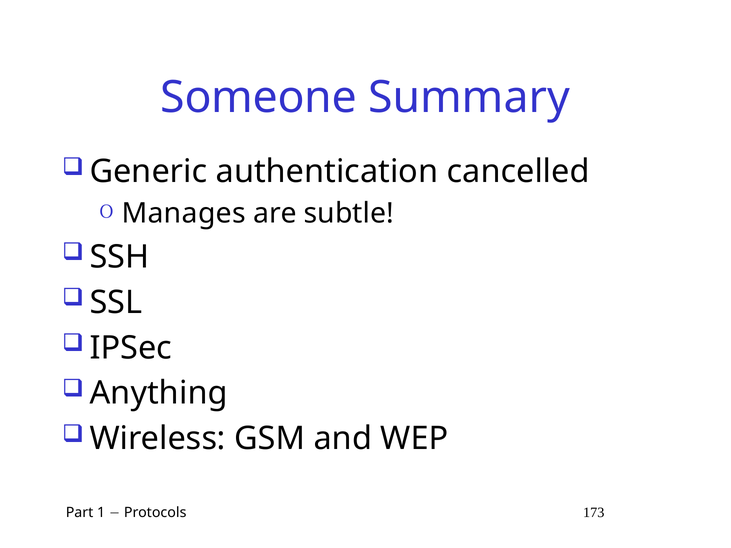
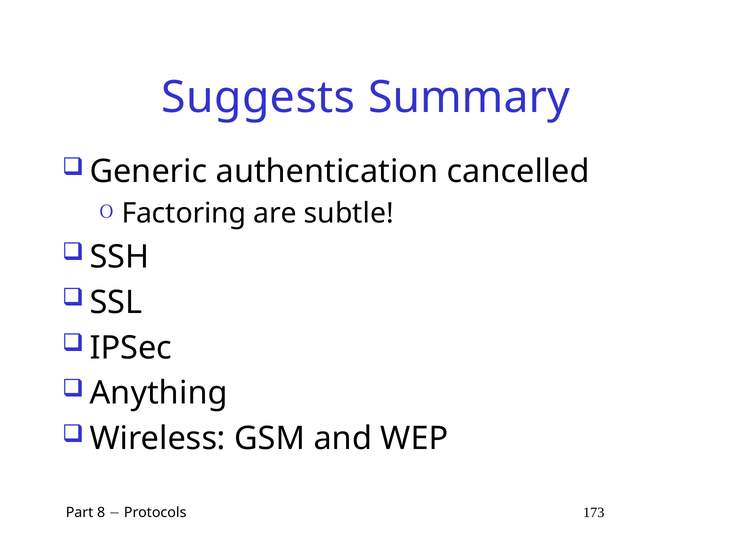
Someone: Someone -> Suggests
Manages: Manages -> Factoring
1: 1 -> 8
